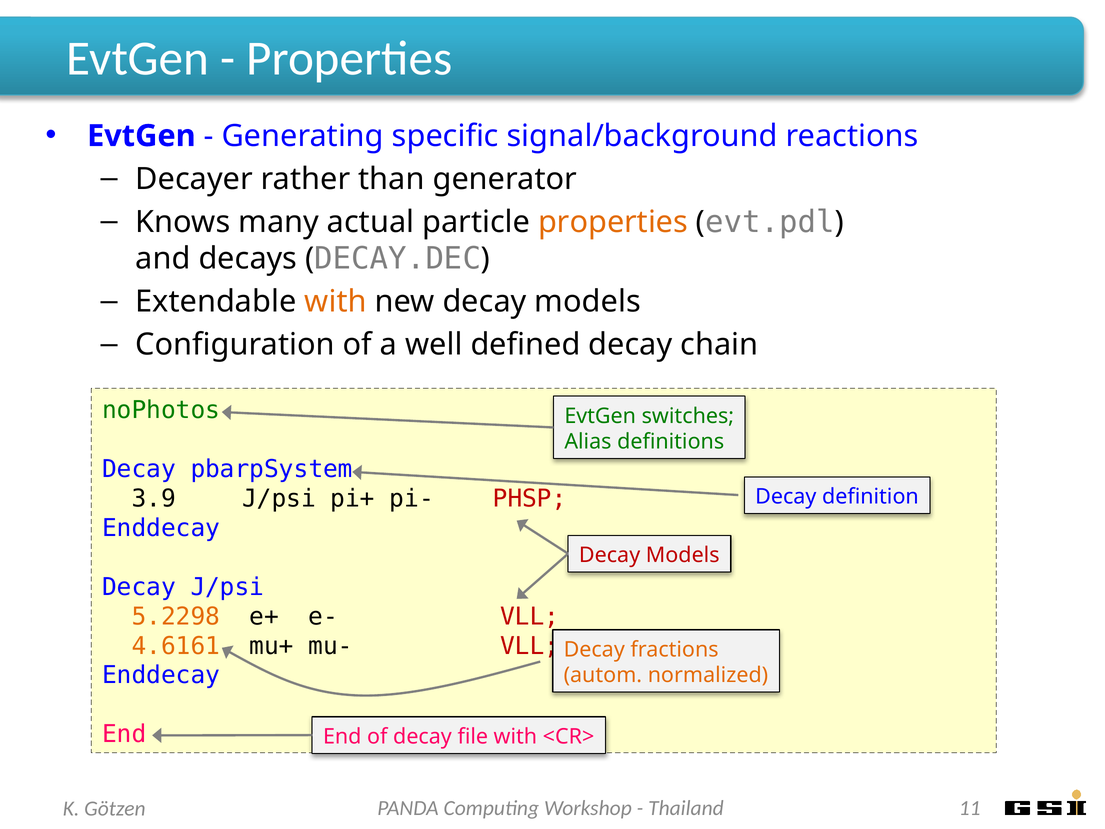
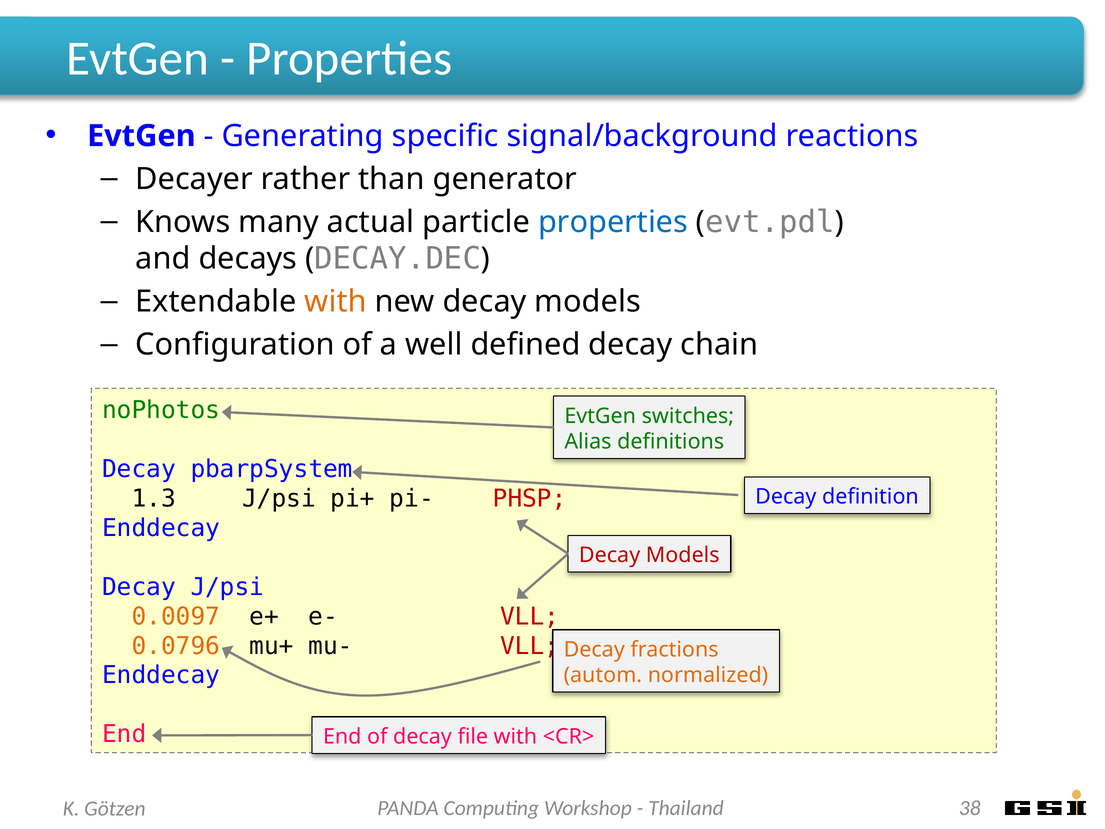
properties at (613, 222) colour: orange -> blue
3.9: 3.9 -> 1.3
5.2298: 5.2298 -> 0.0097
4.6161: 4.6161 -> 0.0796
11: 11 -> 38
